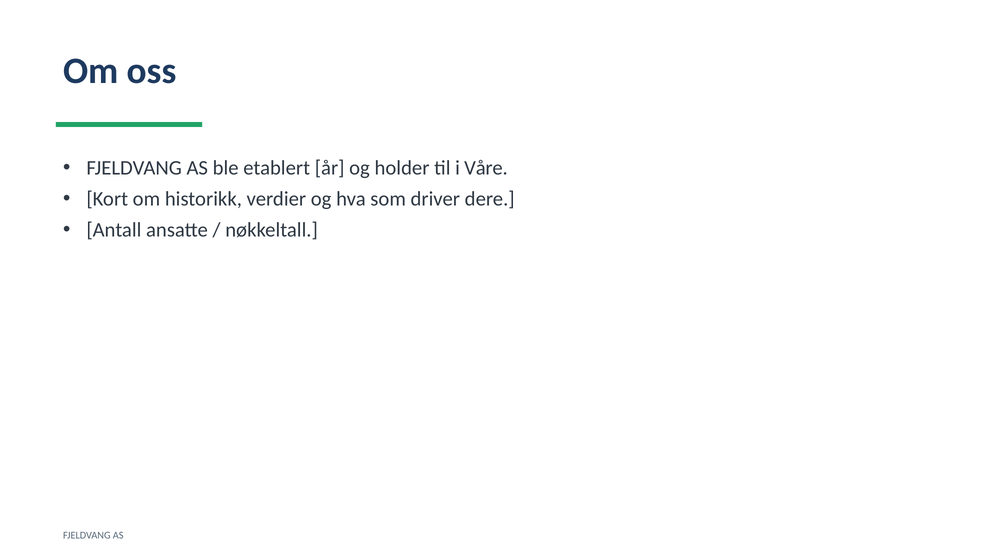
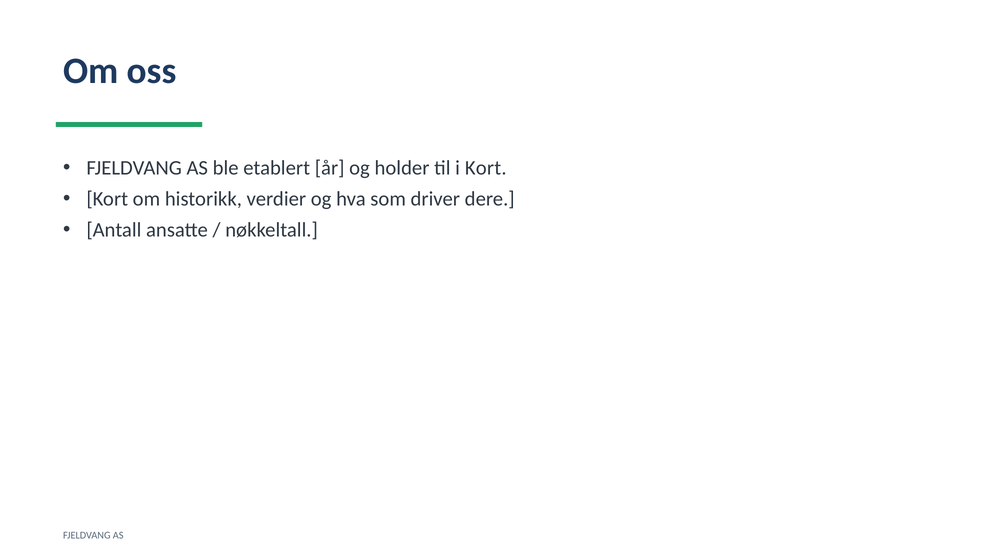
i Våre: Våre -> Kort
